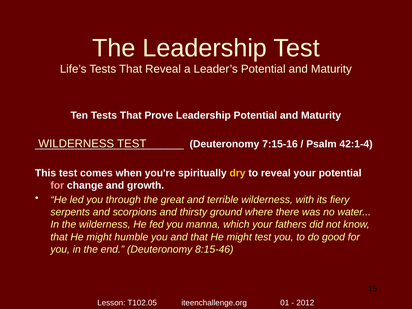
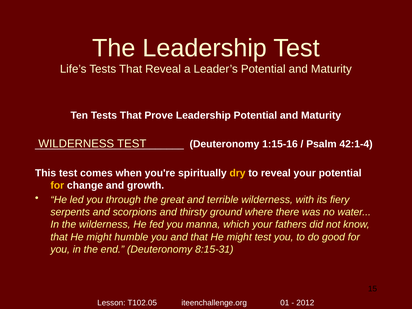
7:15-16: 7:15-16 -> 1:15-16
for at (57, 185) colour: pink -> yellow
8:15-46: 8:15-46 -> 8:15-31
